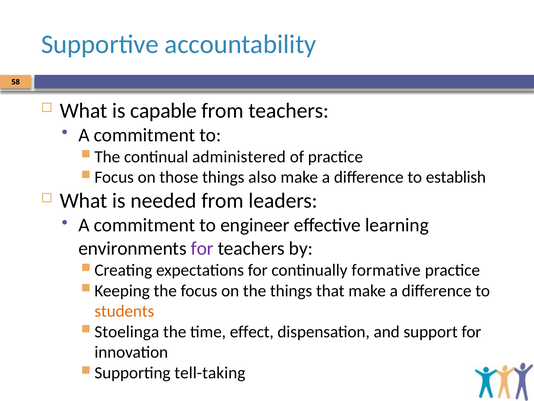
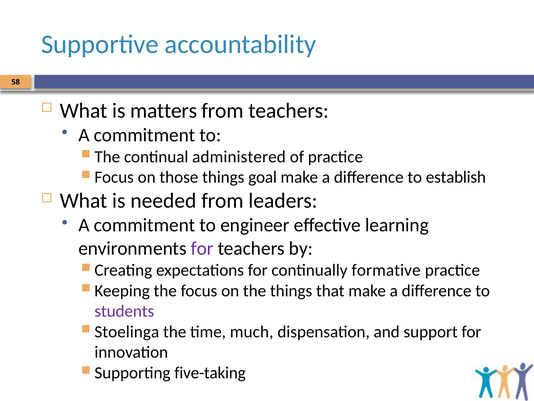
capable: capable -> matters
also: also -> goal
students colour: orange -> purple
effect: effect -> much
tell-taking: tell-taking -> five-taking
